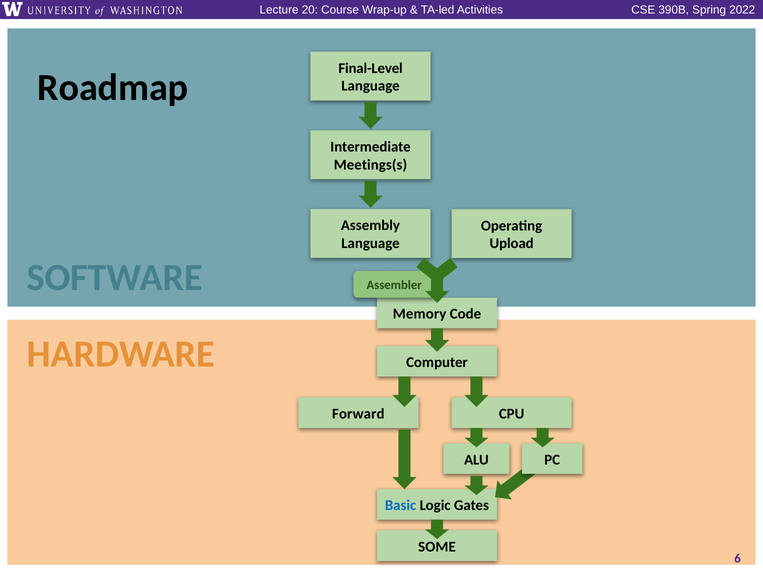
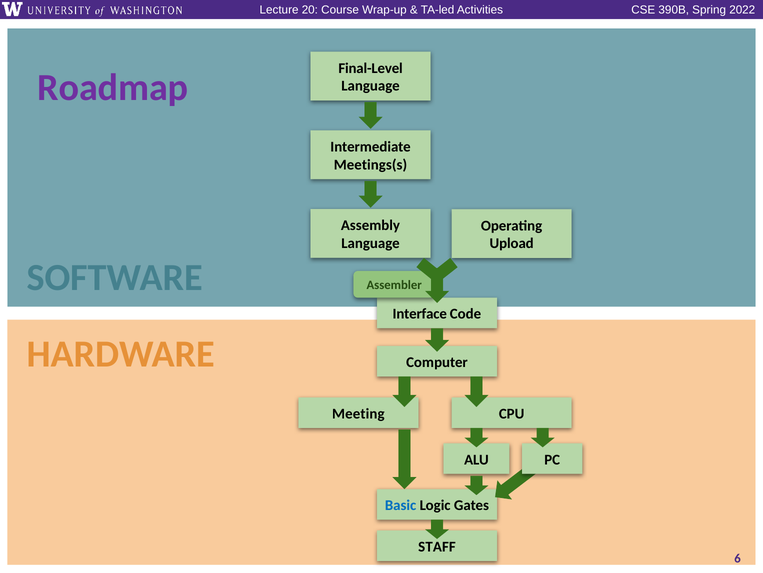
Roadmap colour: black -> purple
Memory: Memory -> Interface
Forward: Forward -> Meeting
SOME: SOME -> STAFF
